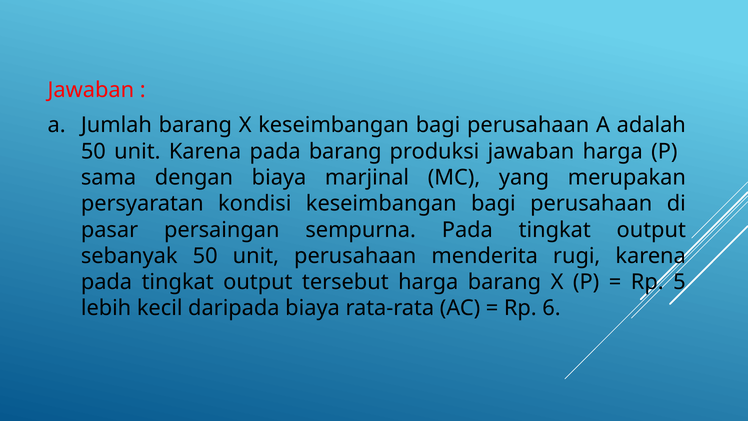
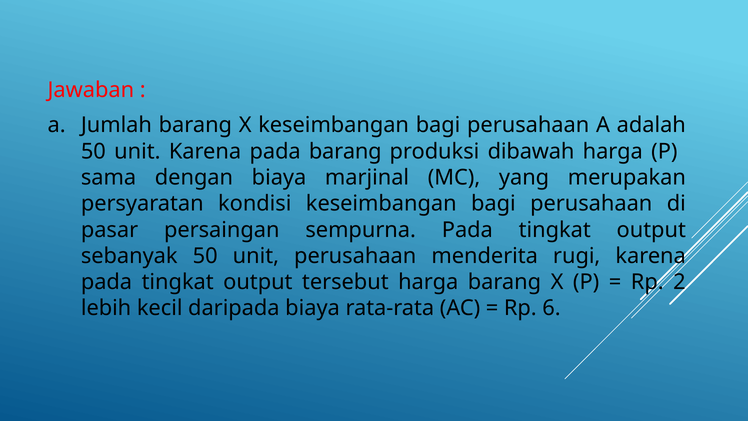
produksi jawaban: jawaban -> dibawah
5: 5 -> 2
